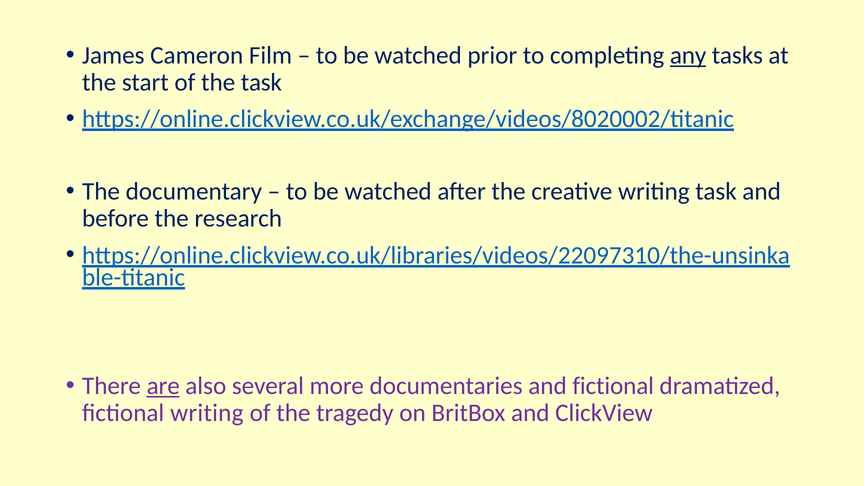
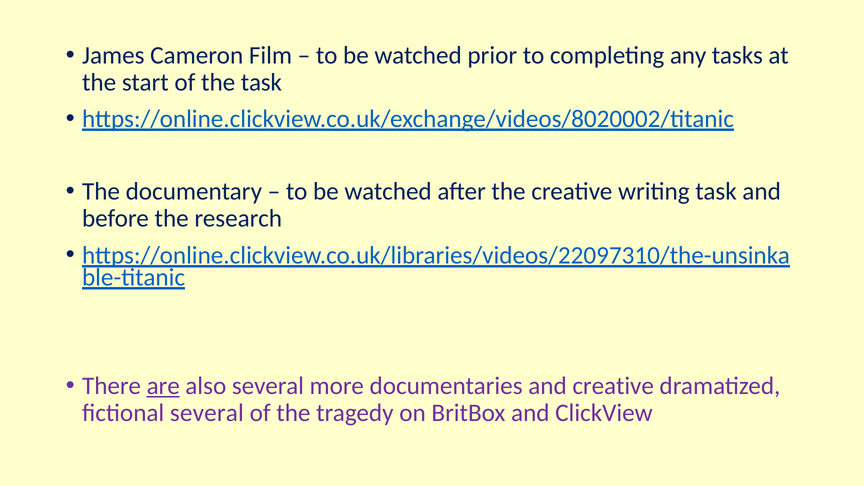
any underline: present -> none
and fictional: fictional -> creative
fictional writing: writing -> several
